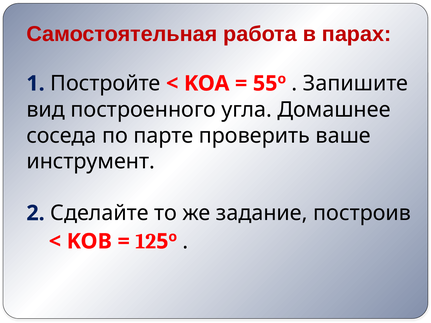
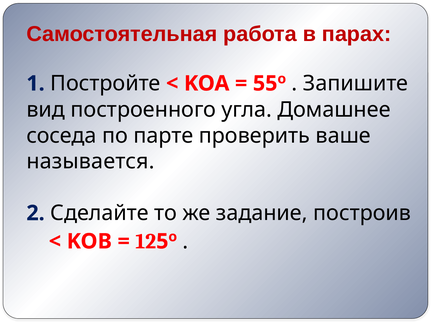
инструмент: инструмент -> называется
